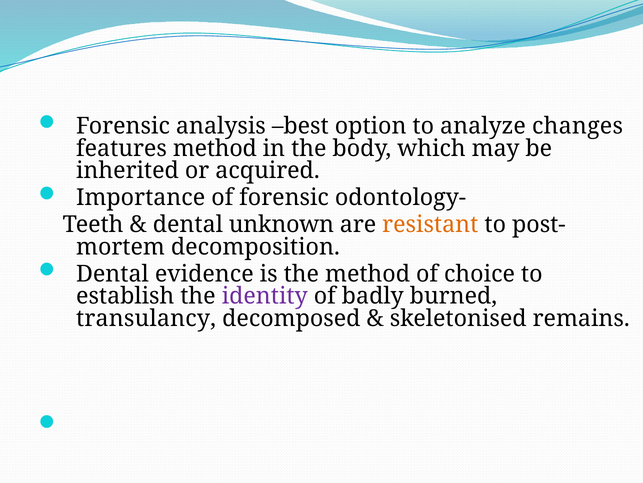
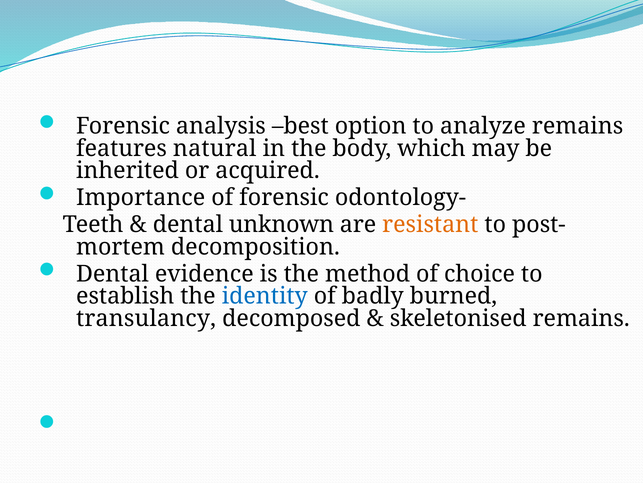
analyze changes: changes -> remains
features method: method -> natural
identity colour: purple -> blue
